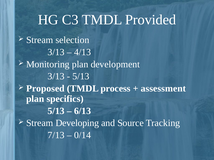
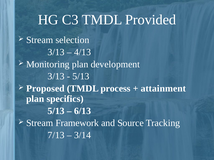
assessment: assessment -> attainment
Developing: Developing -> Framework
0/14: 0/14 -> 3/14
